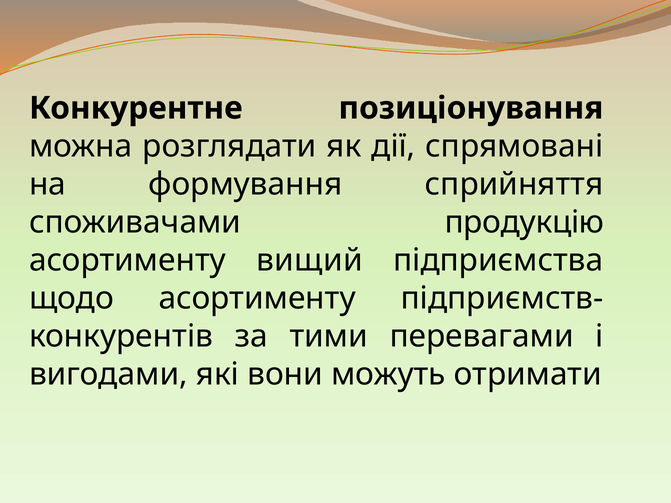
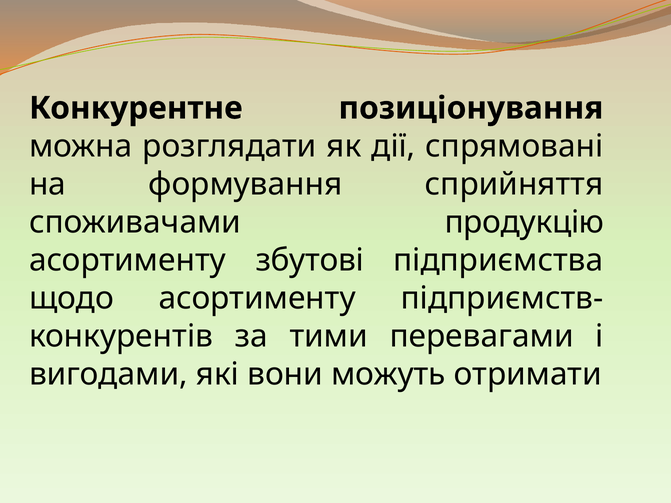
вищий: вищий -> збутові
